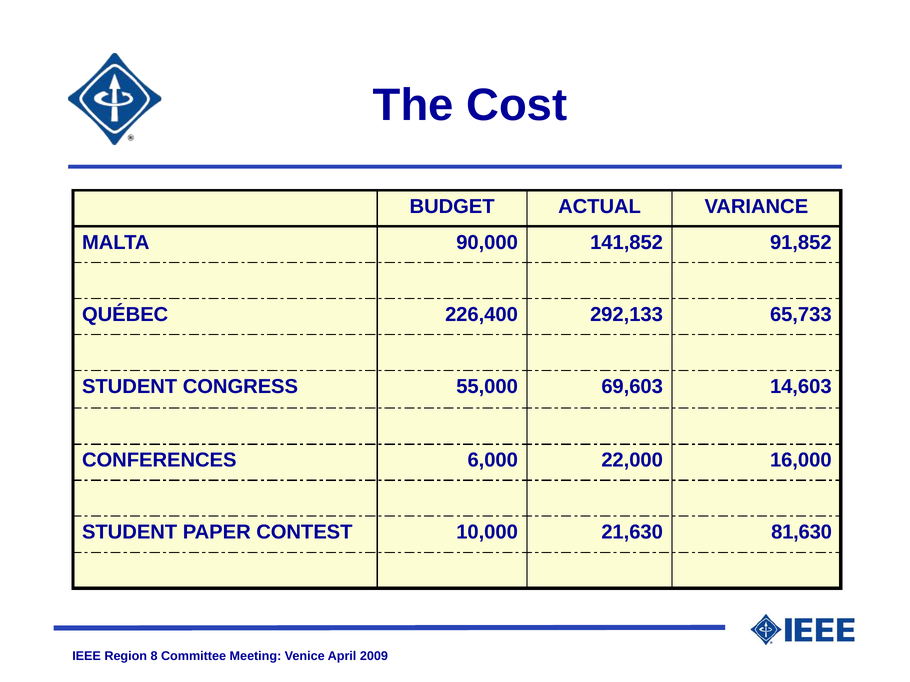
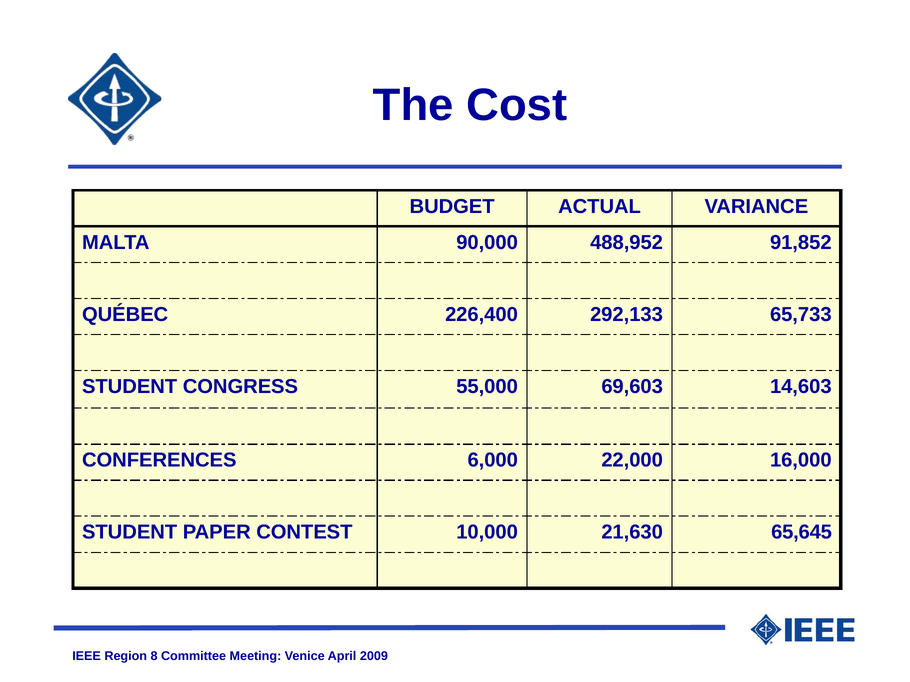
141,852: 141,852 -> 488,952
81,630: 81,630 -> 65,645
